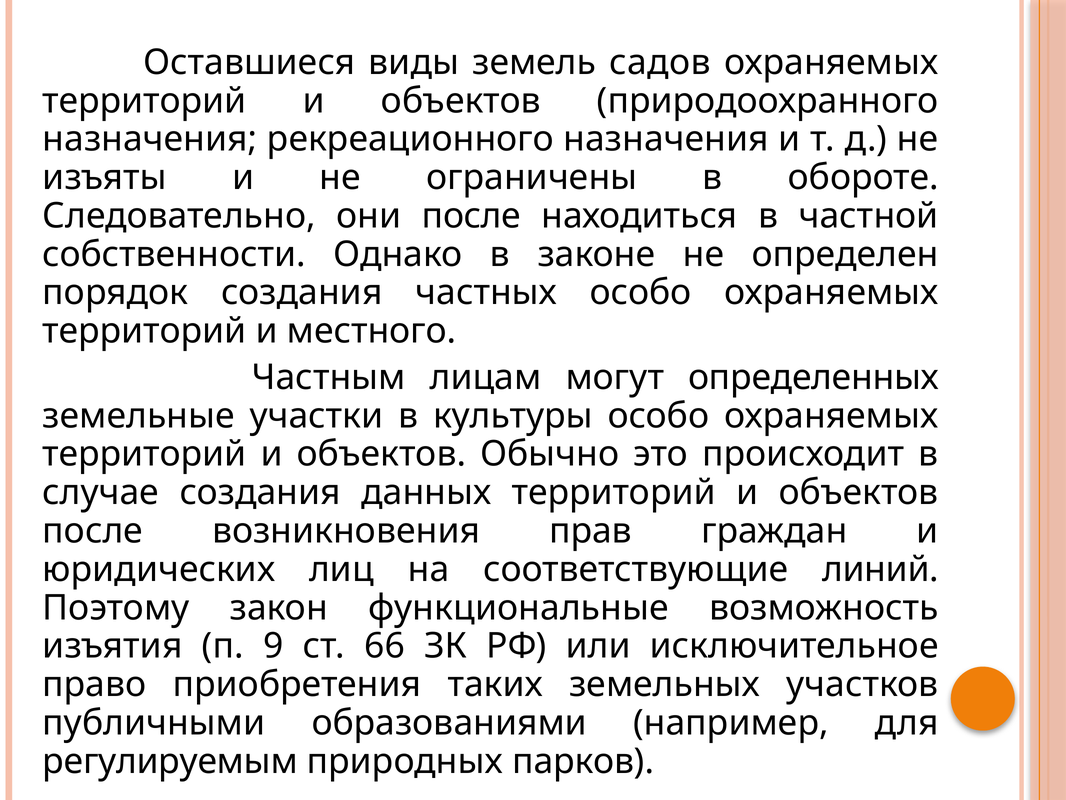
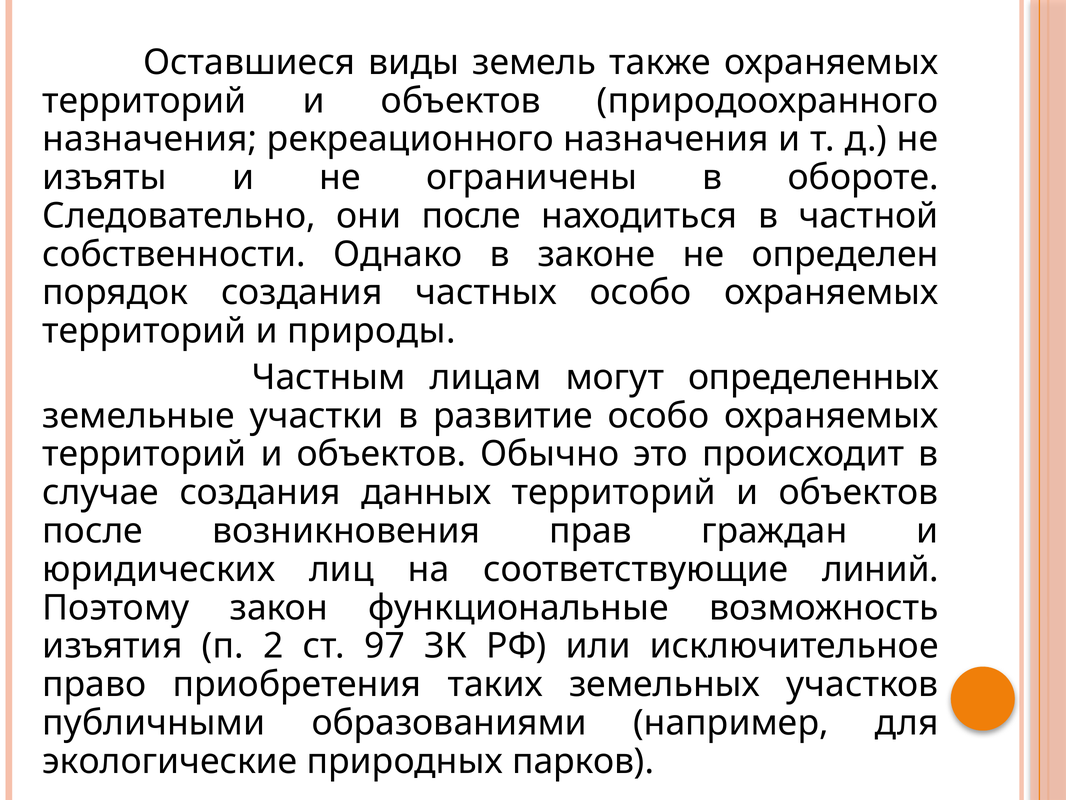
садов: садов -> также
местного: местного -> природы
культуры: культуры -> развитие
9: 9 -> 2
66: 66 -> 97
регулируемым: регулируемым -> экологические
